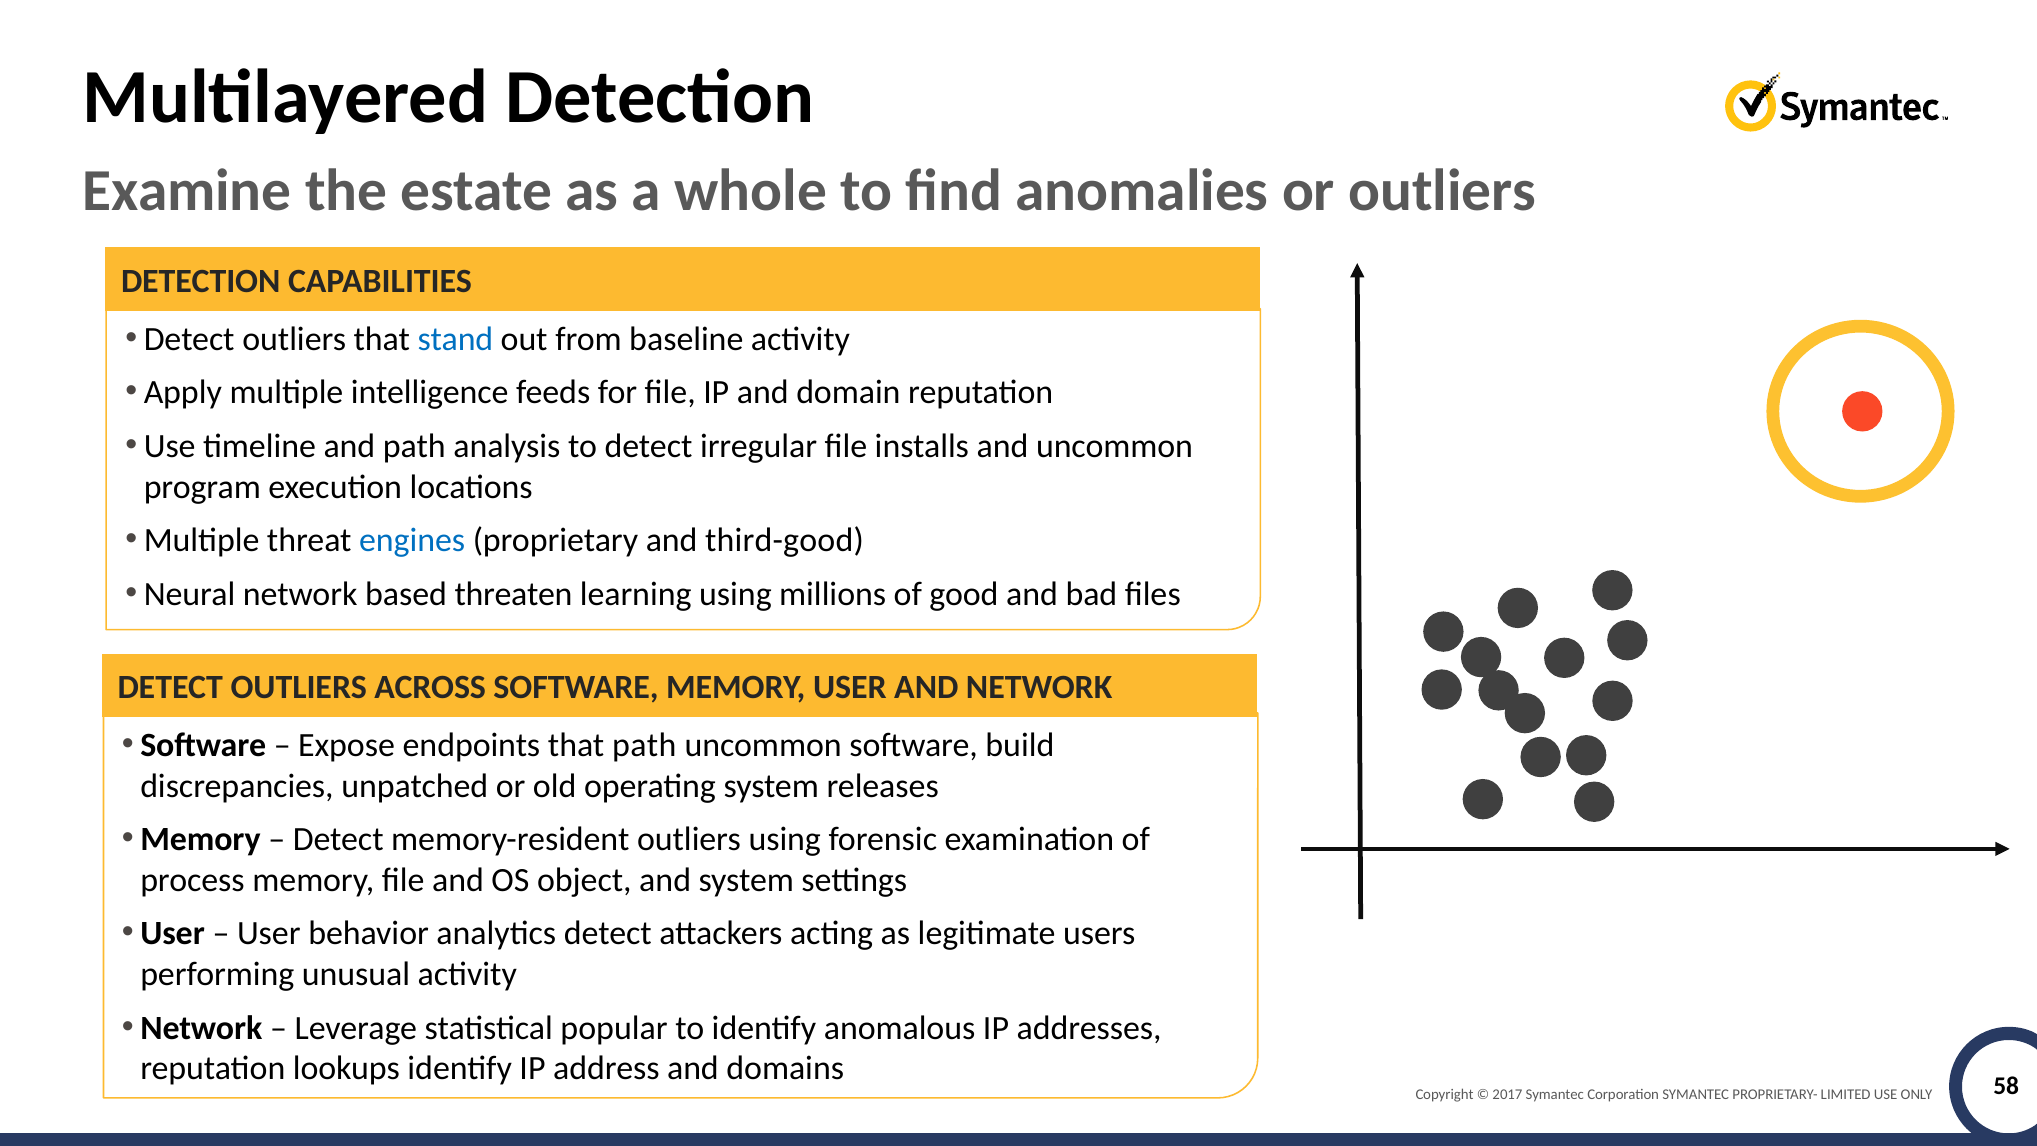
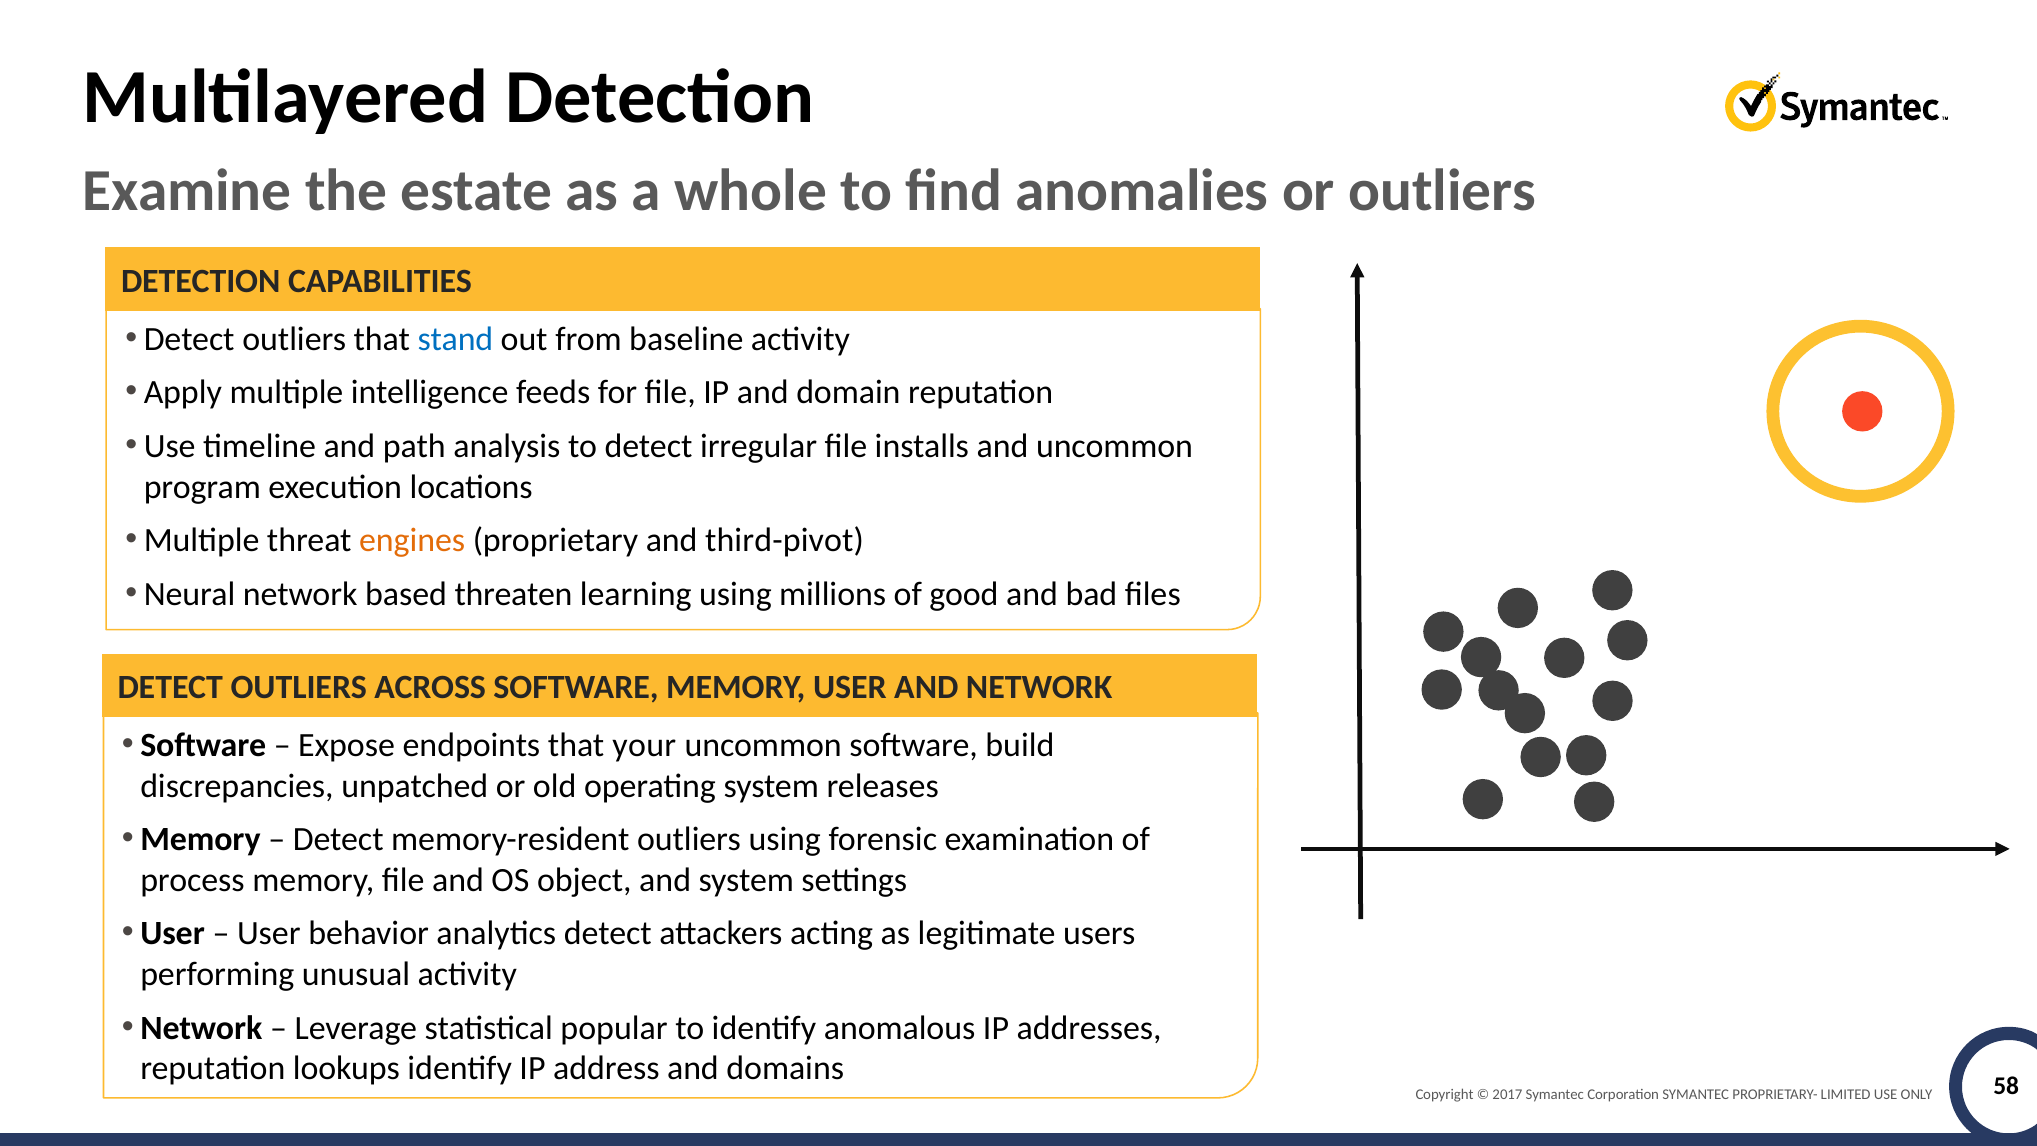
engines colour: blue -> orange
third-good: third-good -> third-pivot
that path: path -> your
